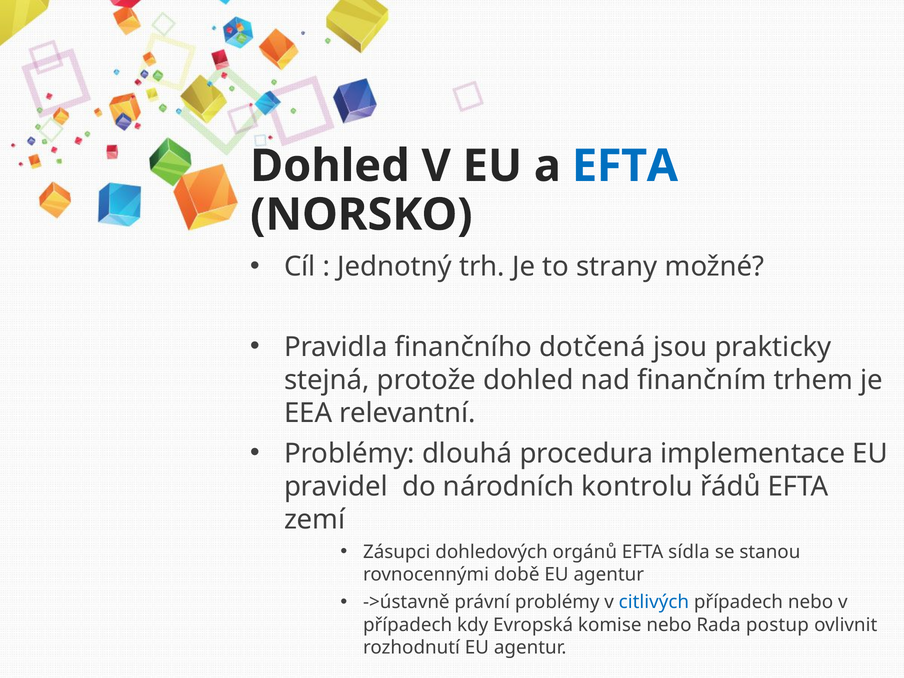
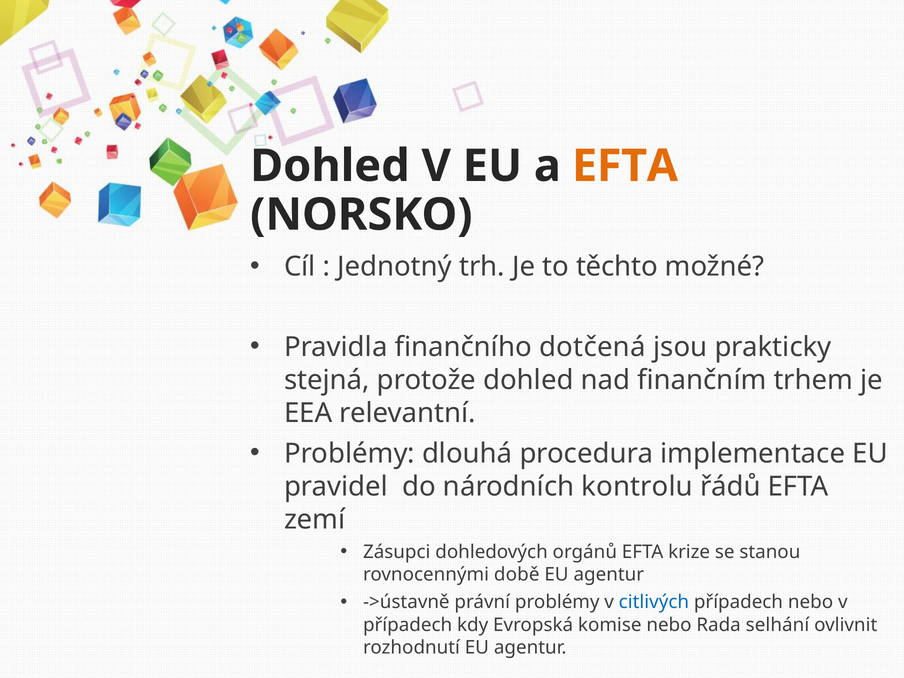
EFTA at (625, 166) colour: blue -> orange
strany: strany -> těchto
sídla: sídla -> krize
postup: postup -> selhání
